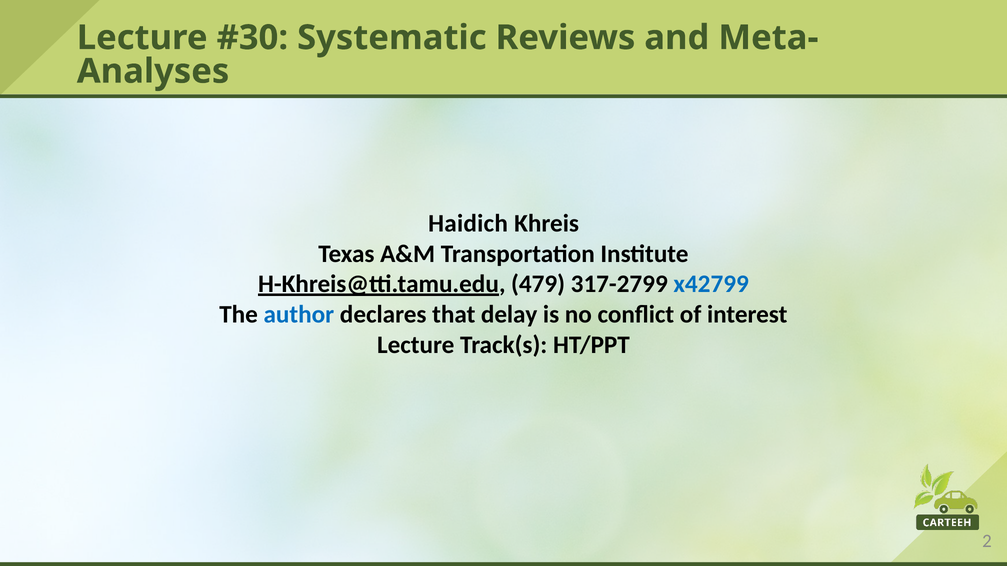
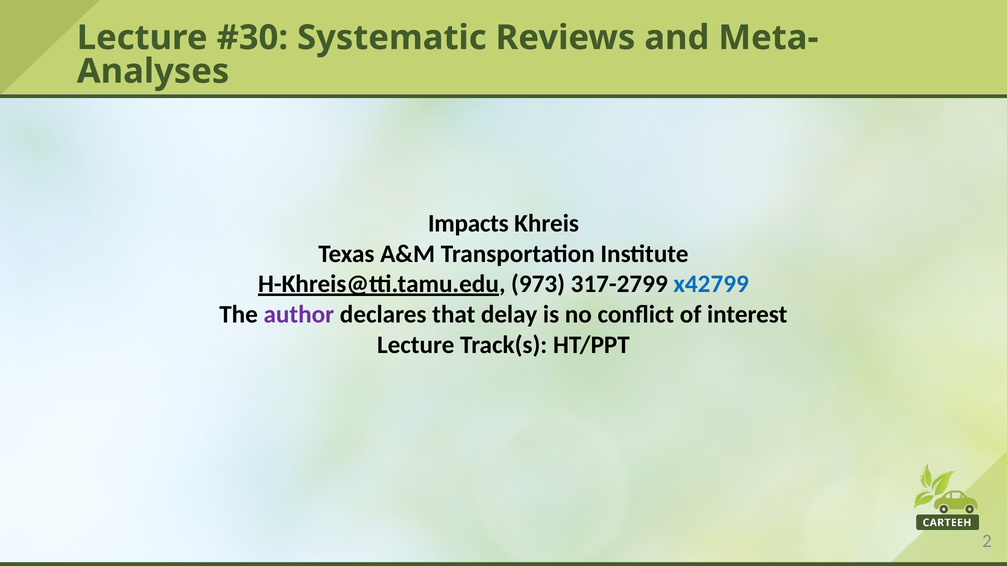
Haidich: Haidich -> Impacts
479: 479 -> 973
author colour: blue -> purple
